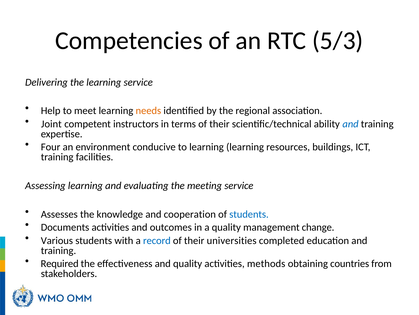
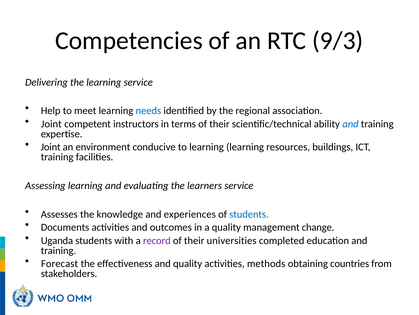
5/3: 5/3 -> 9/3
needs colour: orange -> blue
Four at (51, 147): Four -> Joint
meeting: meeting -> learners
cooperation: cooperation -> experiences
Various: Various -> Uganda
record colour: blue -> purple
Required: Required -> Forecast
